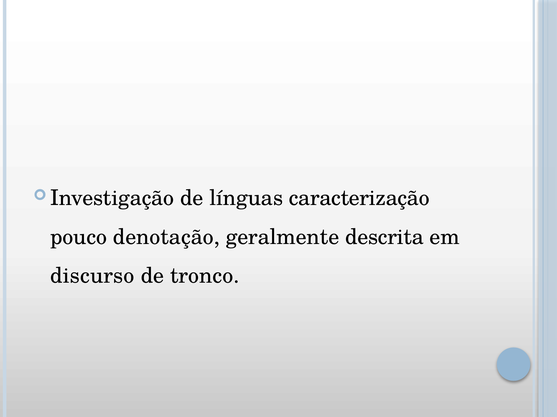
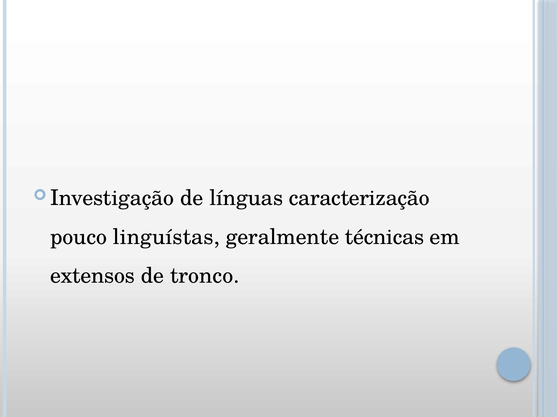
denotação: denotação -> linguístas
descrita: descrita -> técnicas
discurso: discurso -> extensos
